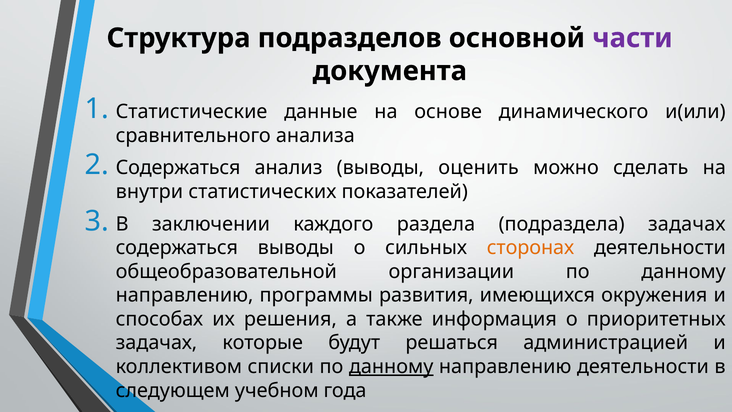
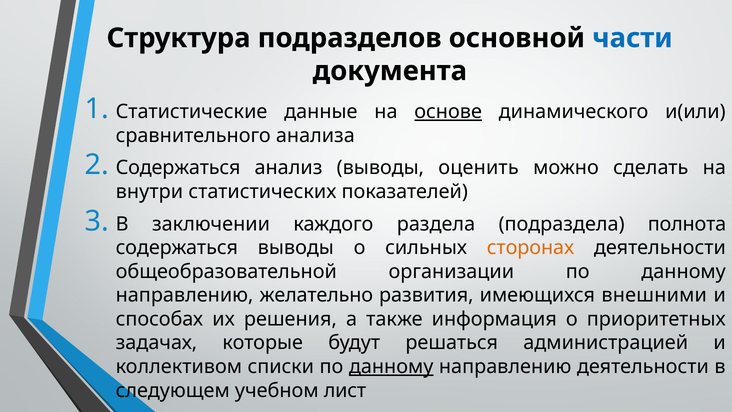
части colour: purple -> blue
основе underline: none -> present
подраздела задачах: задачах -> полнота
программы: программы -> желательно
окружения: окружения -> внешними
года: года -> лист
